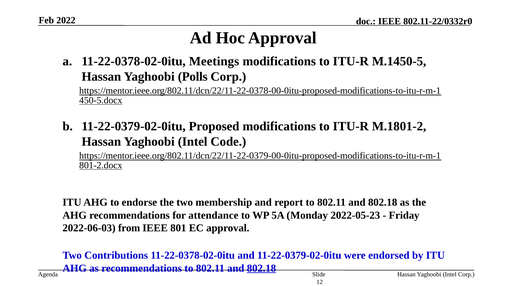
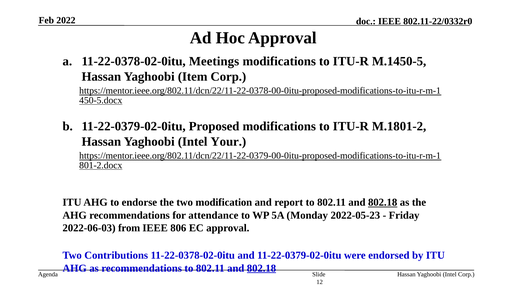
Polls: Polls -> Item
Code: Code -> Your
membership: membership -> modification
802.18 at (383, 202) underline: none -> present
801: 801 -> 806
